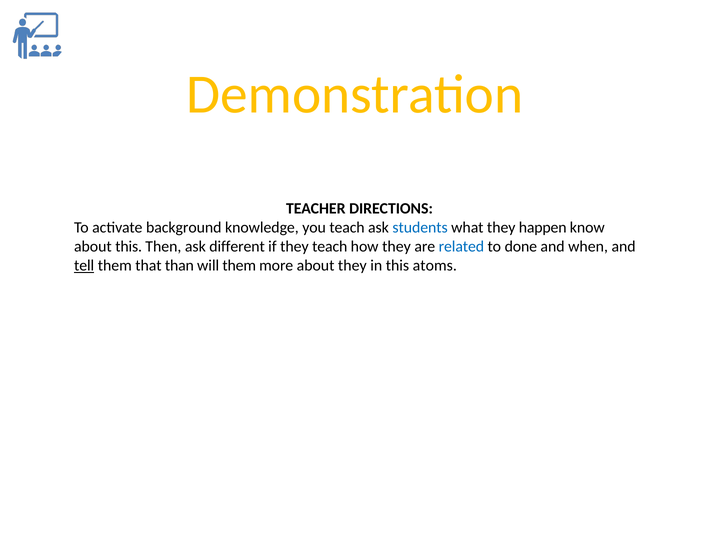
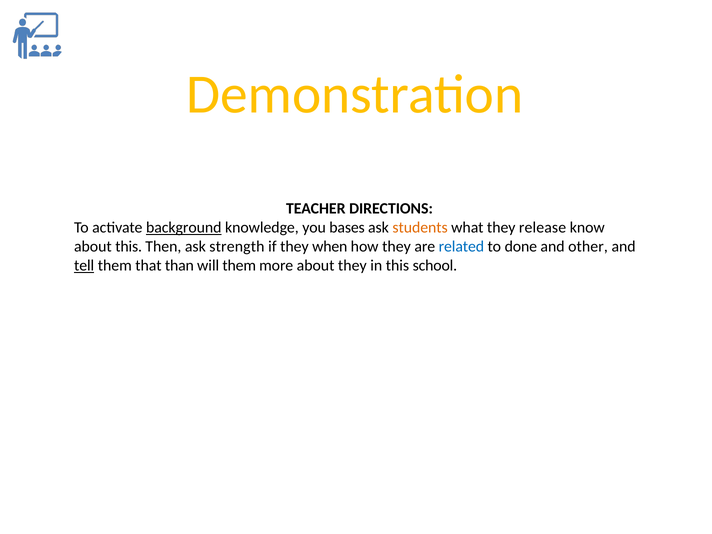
background underline: none -> present
you teach: teach -> bases
students colour: blue -> orange
happen: happen -> release
different: different -> strength
they teach: teach -> when
when: when -> other
atoms: atoms -> school
